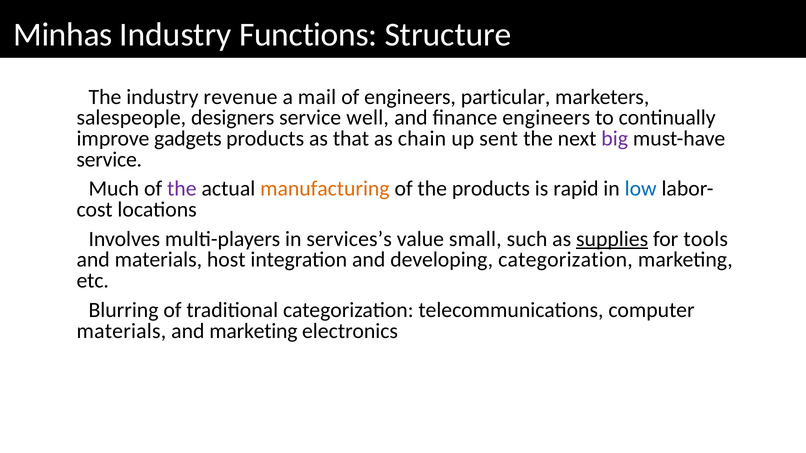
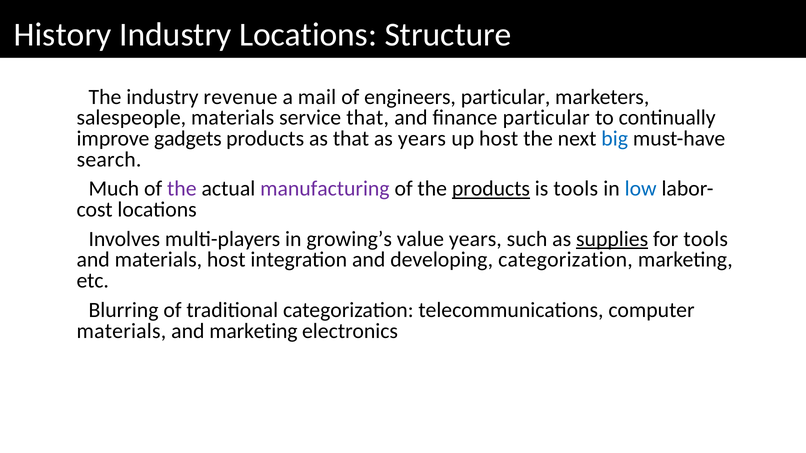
Minhas: Minhas -> History
Industry Functions: Functions -> Locations
salespeople designers: designers -> materials
service well: well -> that
finance engineers: engineers -> particular
as chain: chain -> years
up sent: sent -> host
big colour: purple -> blue
service at (109, 160): service -> search
manufacturing colour: orange -> purple
products at (491, 189) underline: none -> present
is rapid: rapid -> tools
services’s: services’s -> growing’s
value small: small -> years
